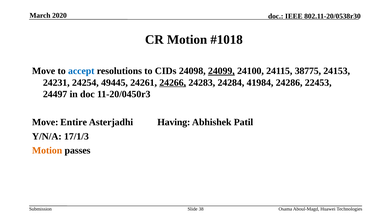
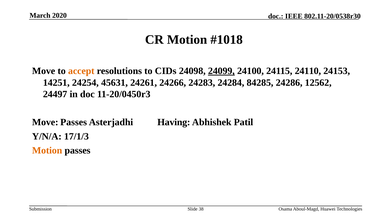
accept colour: blue -> orange
38775: 38775 -> 24110
24231: 24231 -> 14251
49445: 49445 -> 45631
24266 underline: present -> none
41984: 41984 -> 84285
22453: 22453 -> 12562
Move Entire: Entire -> Passes
